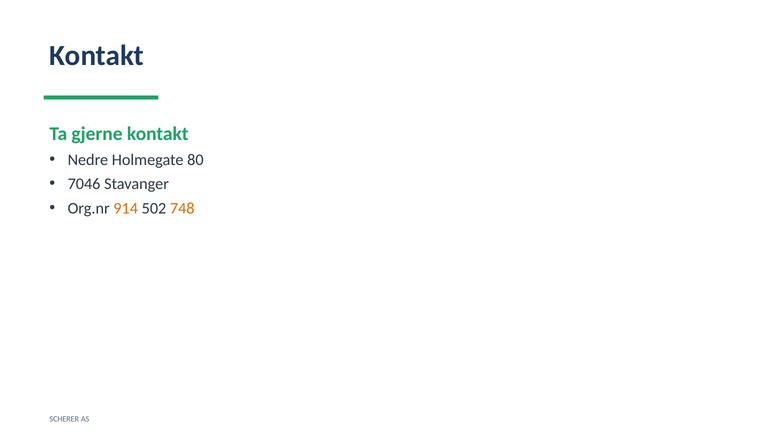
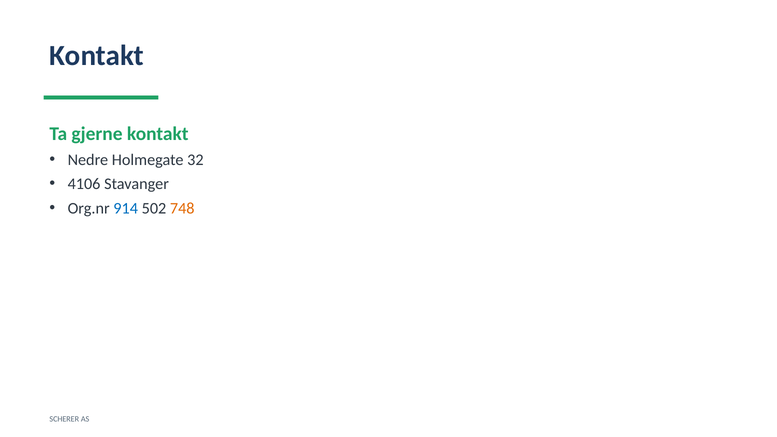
80: 80 -> 32
7046: 7046 -> 4106
914 colour: orange -> blue
